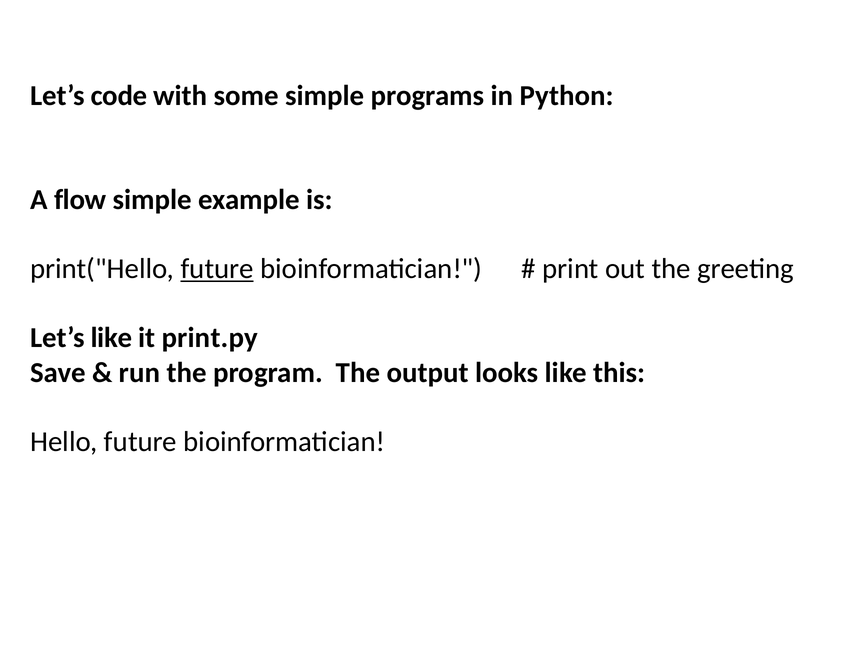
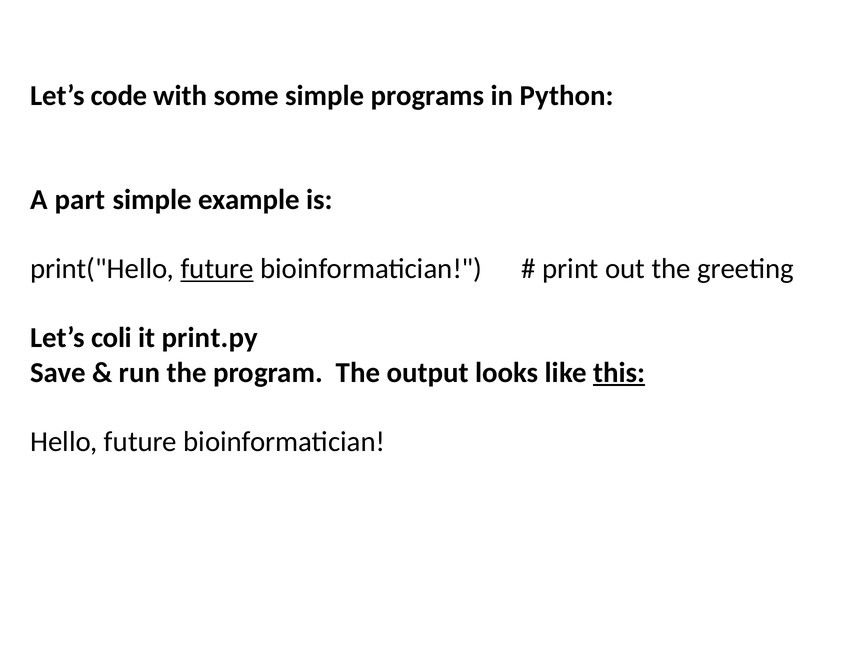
flow: flow -> part
Let’s like: like -> coli
this underline: none -> present
